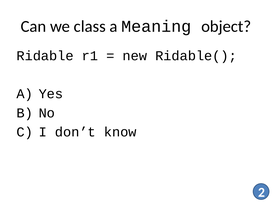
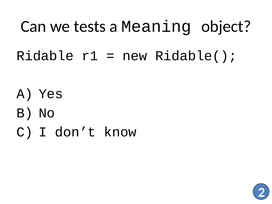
class: class -> tests
